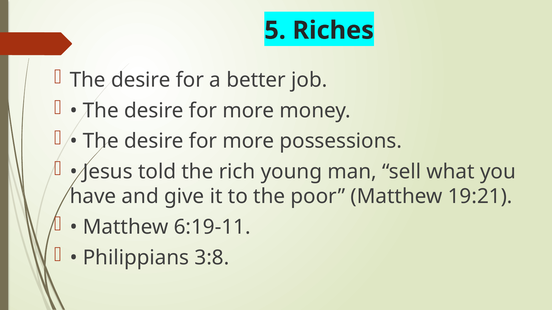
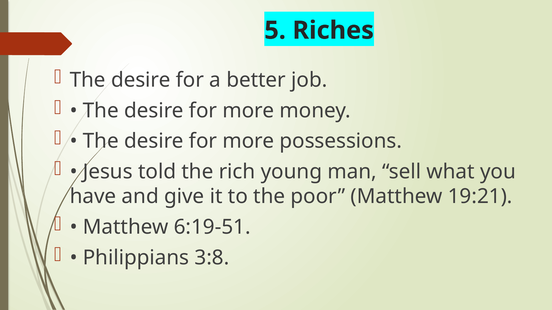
6:19-11: 6:19-11 -> 6:19-51
